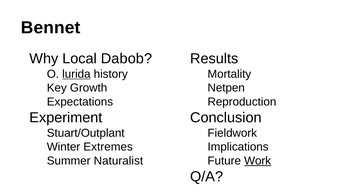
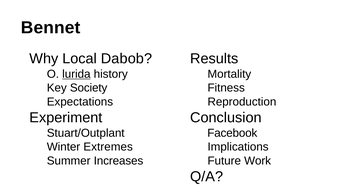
Growth: Growth -> Society
Netpen: Netpen -> Fitness
Fieldwork: Fieldwork -> Facebook
Naturalist: Naturalist -> Increases
Work underline: present -> none
